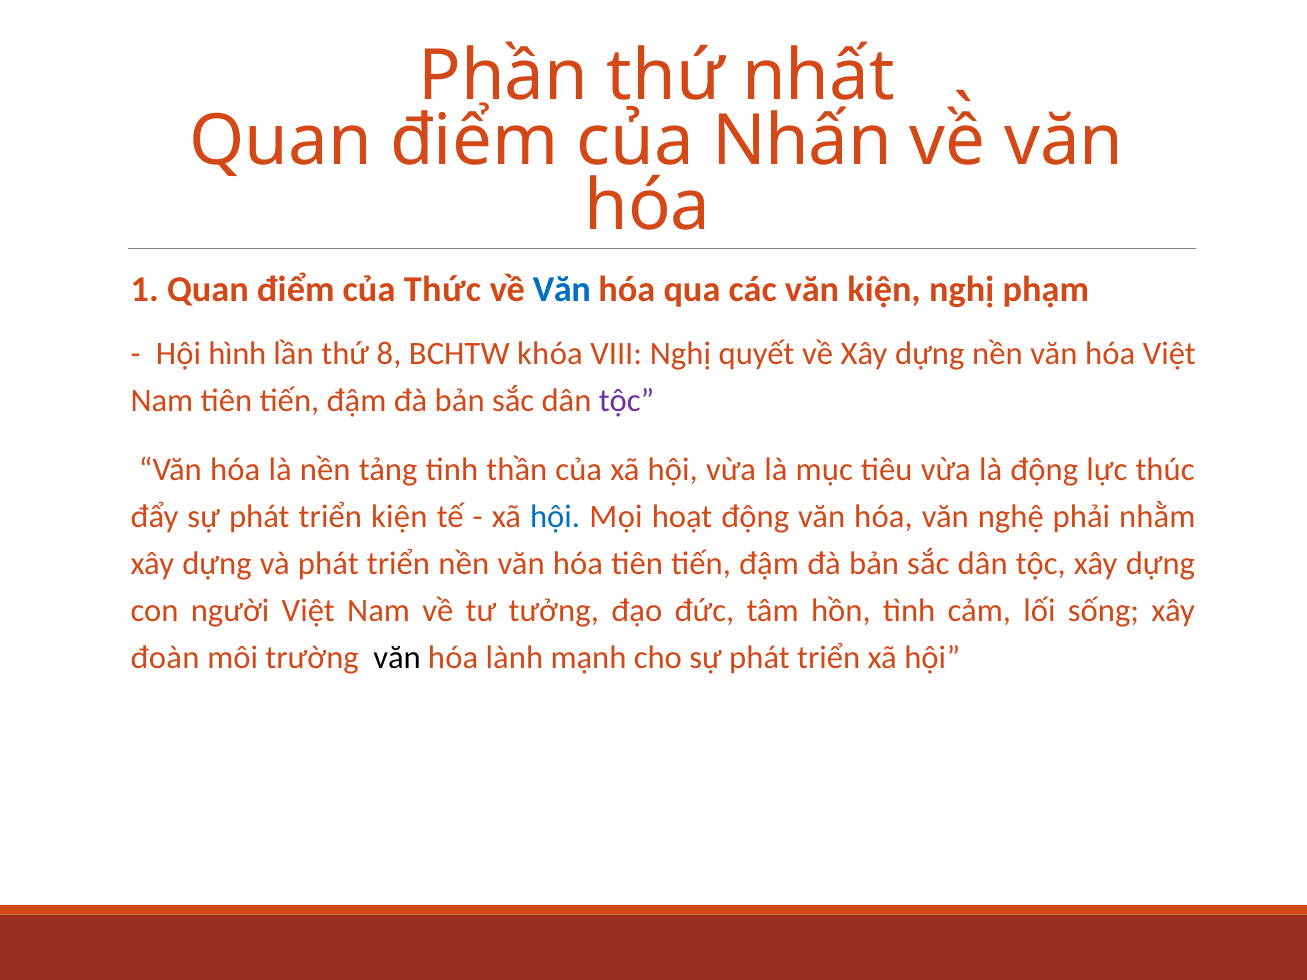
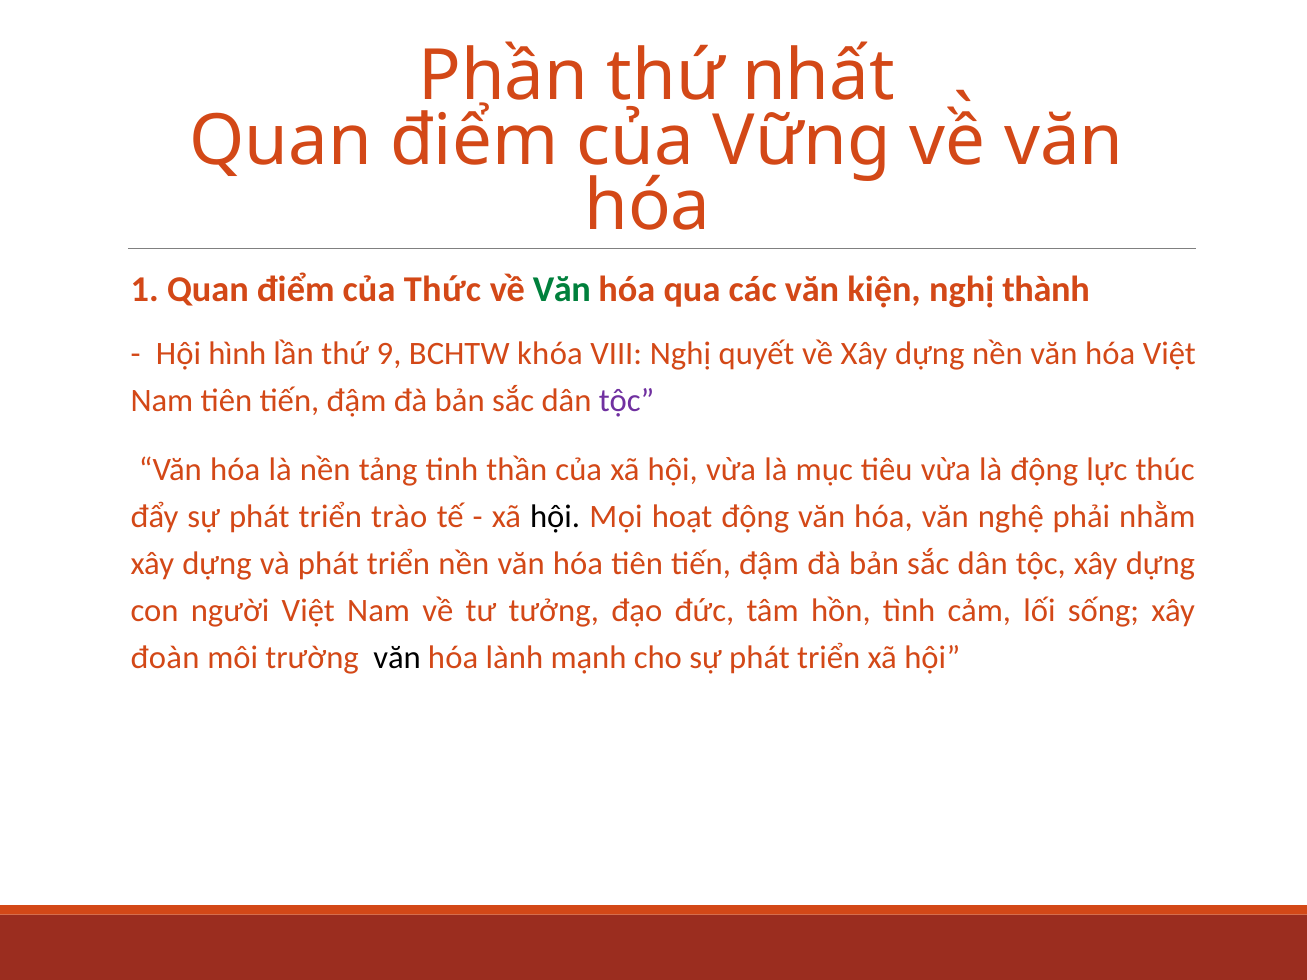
Nhấn: Nhấn -> Vững
Văn at (562, 290) colour: blue -> green
phạm: phạm -> thành
8: 8 -> 9
triển kiện: kiện -> trào
hội at (555, 517) colour: blue -> black
